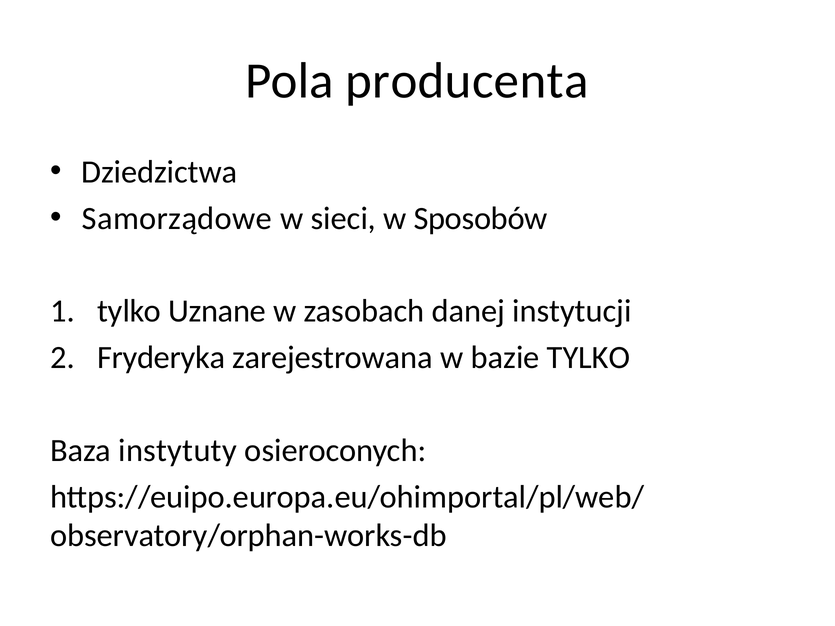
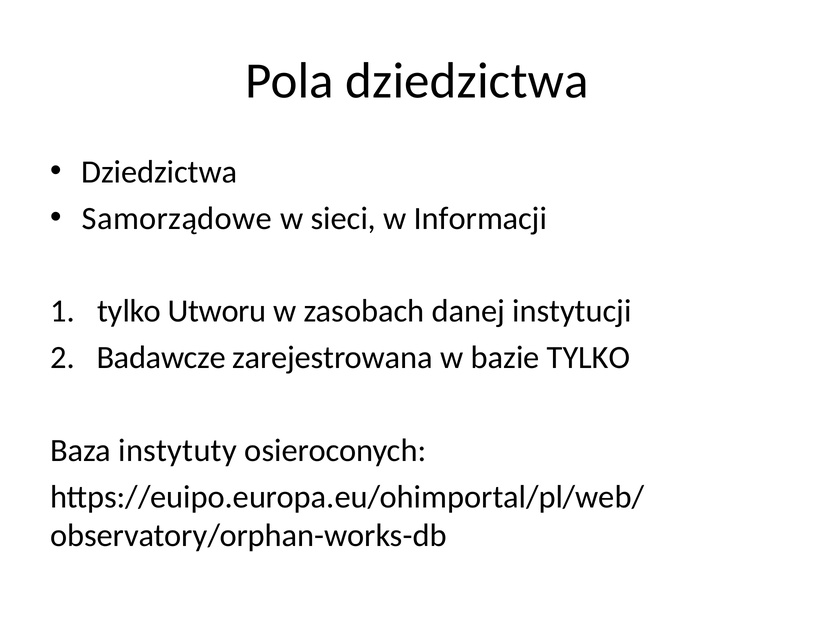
Pola producenta: producenta -> dziedzictwa
Sposobów: Sposobów -> Informacji
Uznane: Uznane -> Utworu
Fryderyka: Fryderyka -> Badawcze
